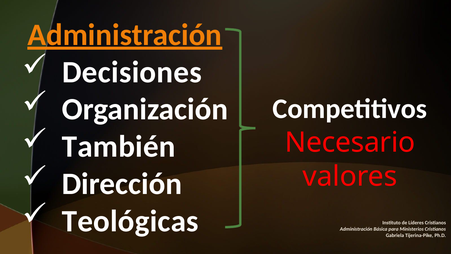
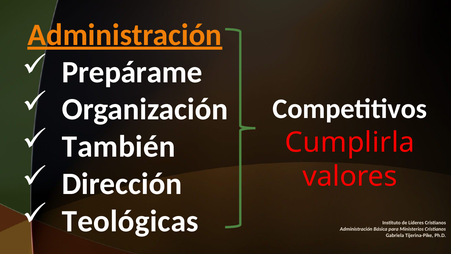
Decisiones: Decisiones -> Prepárame
Necesario: Necesario -> Cumplirla
